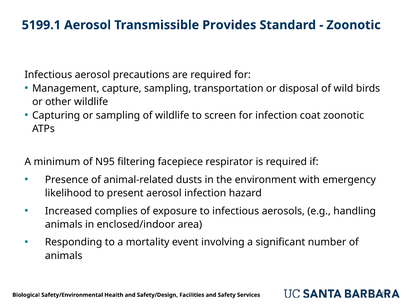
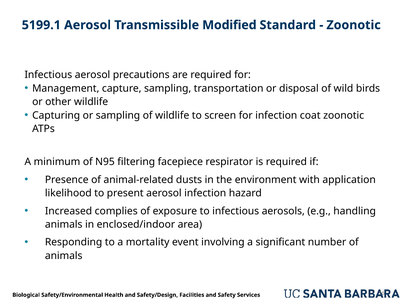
Provides: Provides -> Modified
emergency: emergency -> application
